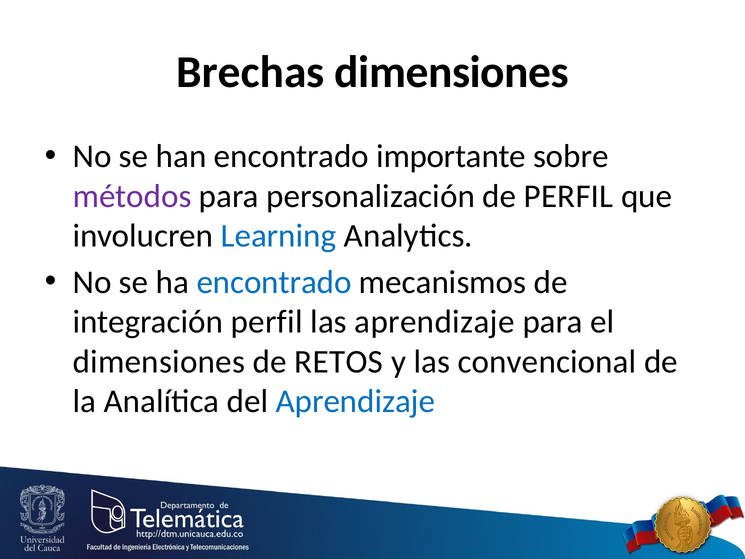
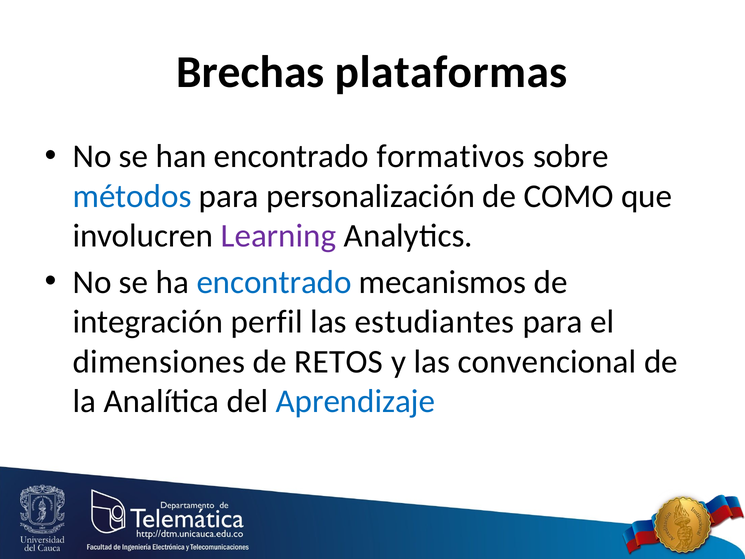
Brechas dimensiones: dimensiones -> plataformas
importante: importante -> formativos
métodos colour: purple -> blue
de PERFIL: PERFIL -> COMO
Learning colour: blue -> purple
las aprendizaje: aprendizaje -> estudiantes
